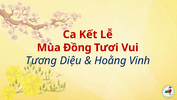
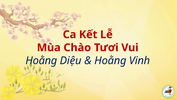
Đồng: Đồng -> Chào
Tương at (41, 60): Tương -> Hoằng
